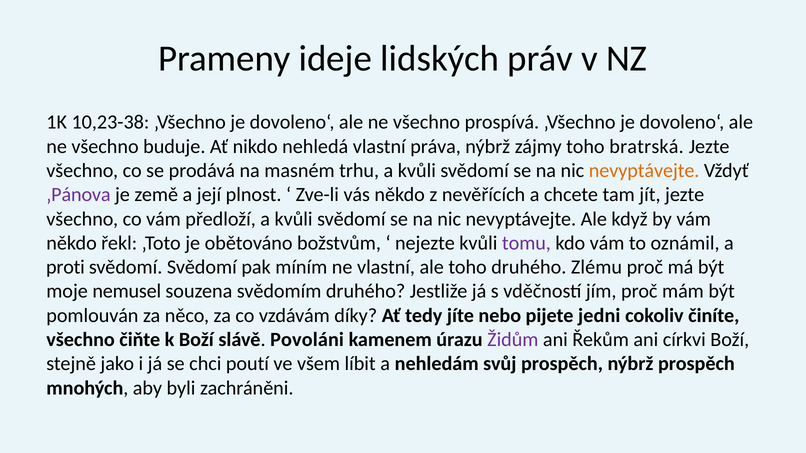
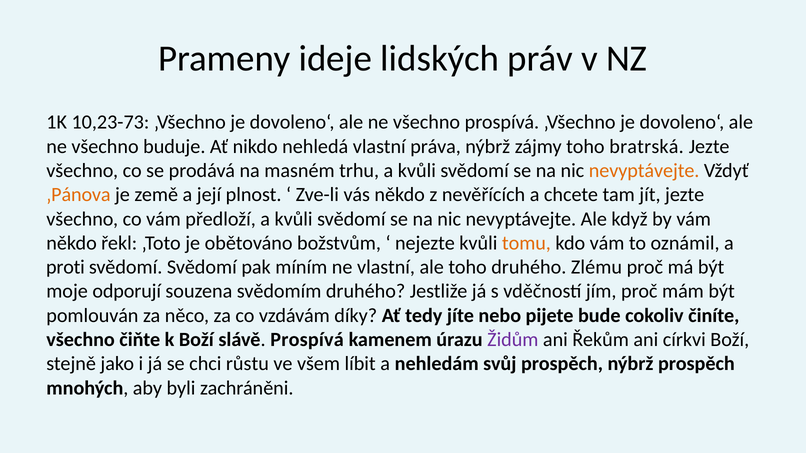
10,23-38: 10,23-38 -> 10,23-73
‚Pánova colour: purple -> orange
tomu colour: purple -> orange
nemusel: nemusel -> odporují
jedni: jedni -> bude
slávě Povoláni: Povoláni -> Prospívá
poutí: poutí -> růstu
